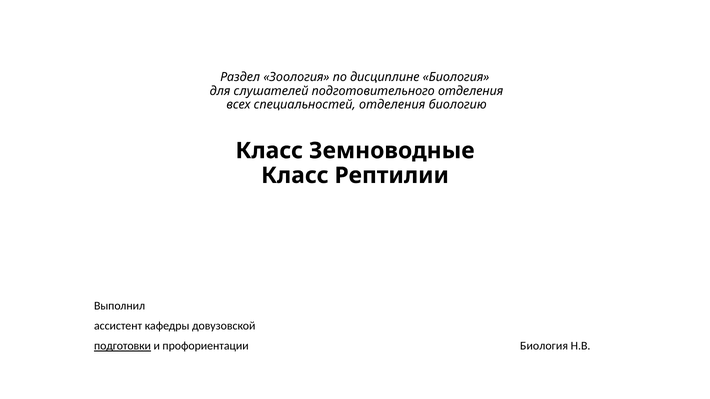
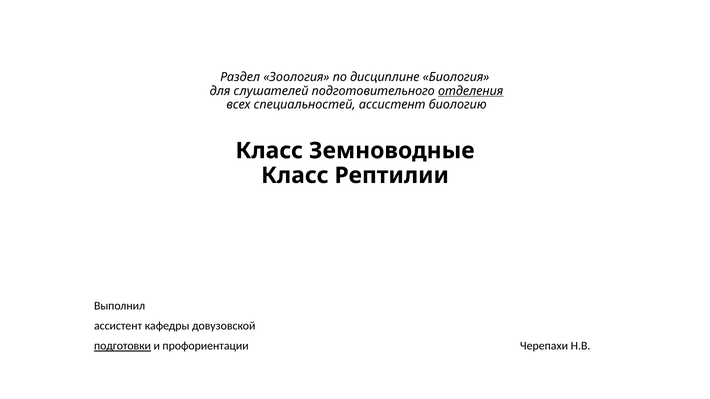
отделения at (471, 91) underline: none -> present
специальностей отделения: отделения -> ассистент
профориентации Биология: Биология -> Черепахи
